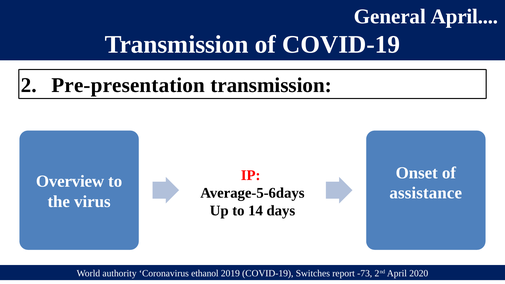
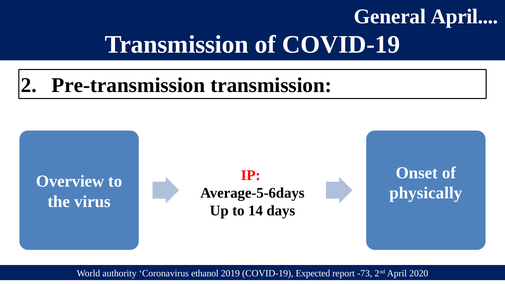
Pre-presentation: Pre-presentation -> Pre-transmission
assistance: assistance -> physically
Switches: Switches -> Expected
